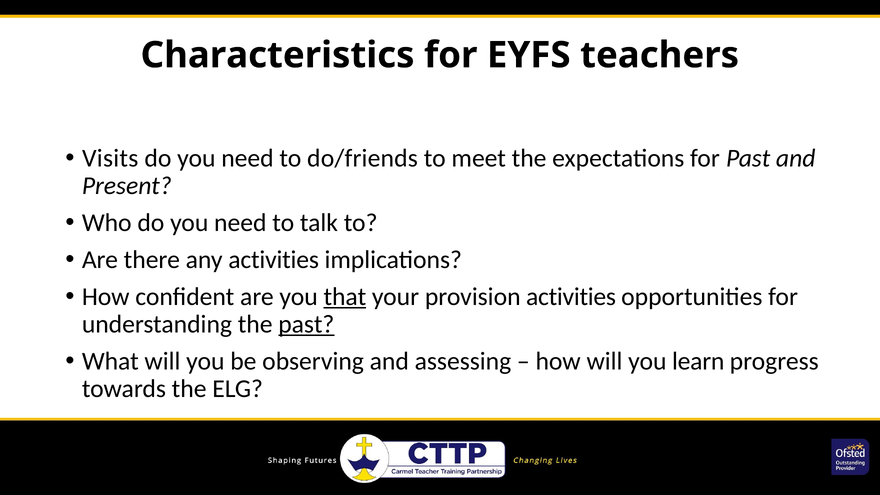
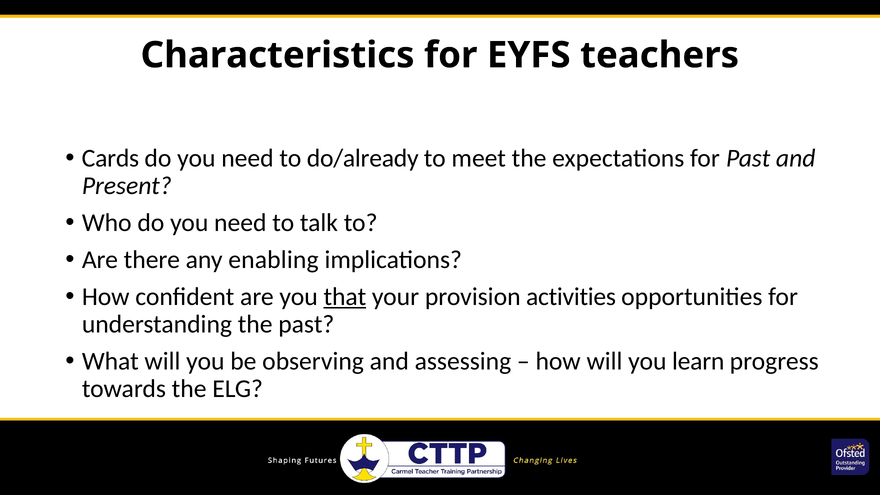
Visits: Visits -> Cards
do/friends: do/friends -> do/already
any activities: activities -> enabling
past at (306, 324) underline: present -> none
